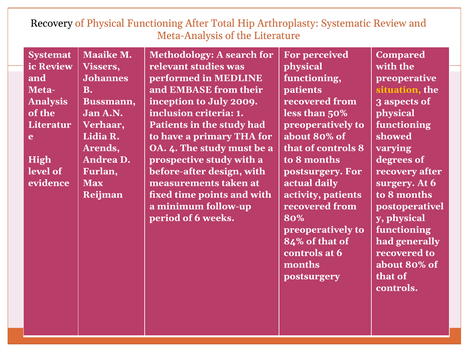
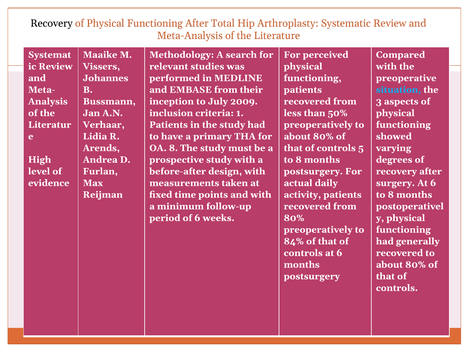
situation colour: yellow -> light blue
OA 4: 4 -> 8
controls 8: 8 -> 5
